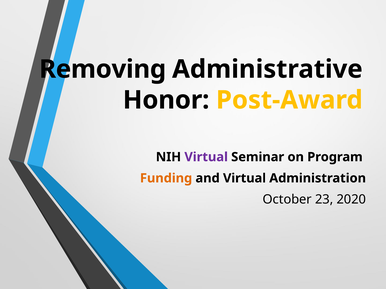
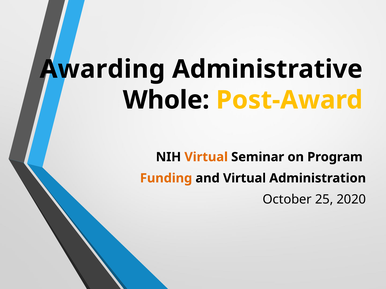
Removing: Removing -> Awarding
Honor: Honor -> Whole
Virtual at (206, 157) colour: purple -> orange
23: 23 -> 25
